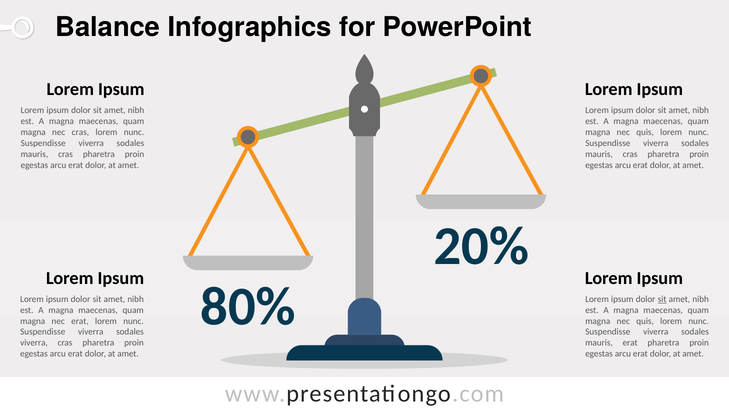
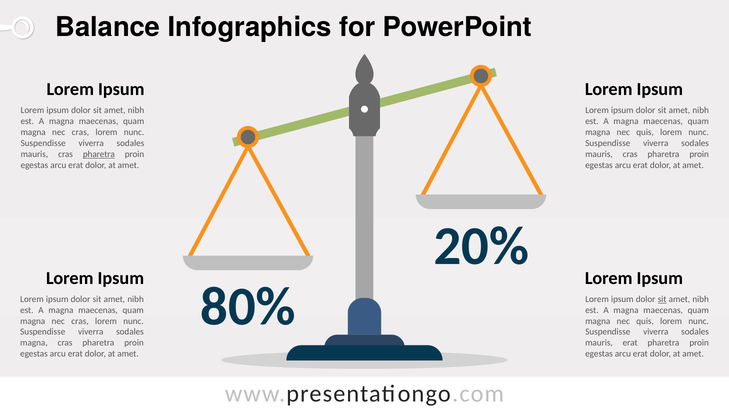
pharetra at (99, 154) underline: none -> present
erat at (80, 321): erat -> cras
viverra at (34, 343): viverra -> magna
